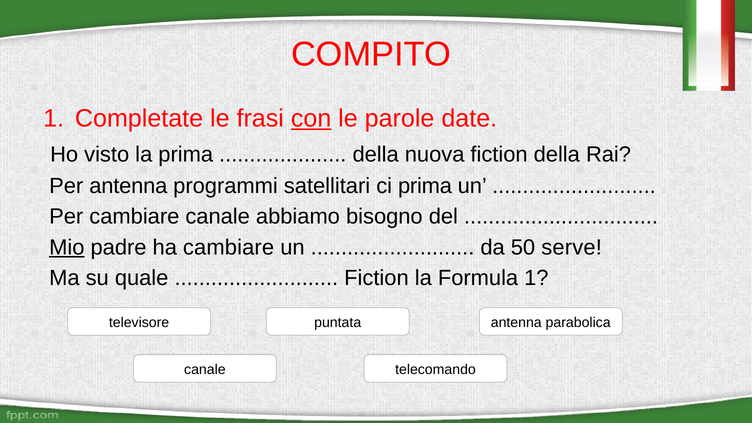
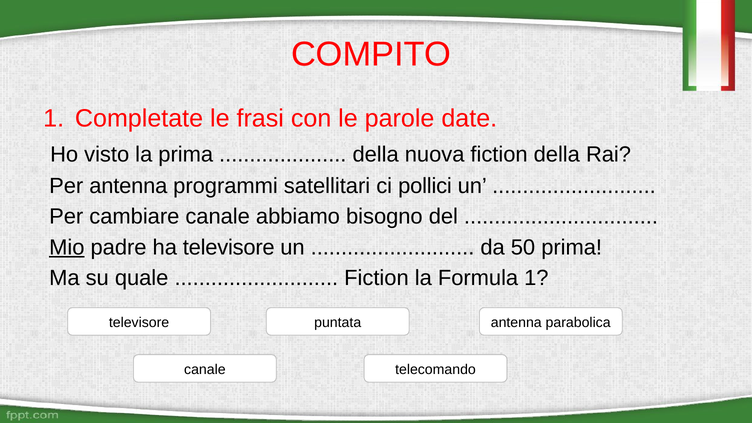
con underline: present -> none
ci prima: prima -> pollici
ha cambiare: cambiare -> televisore
50 serve: serve -> prima
